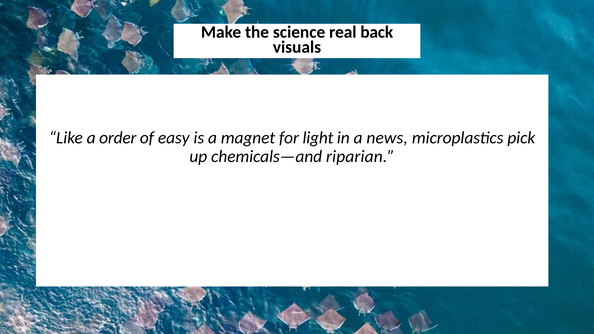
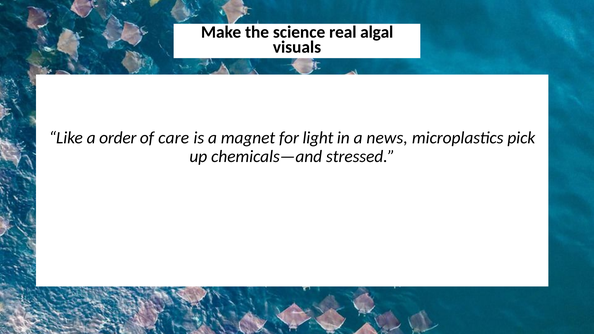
back: back -> algal
easy: easy -> care
riparian: riparian -> stressed
